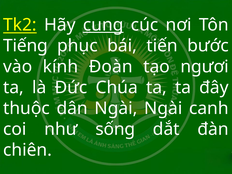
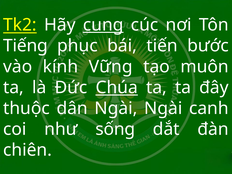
Đoàn: Đoàn -> Vững
ngươi: ngươi -> muôn
Chúa underline: none -> present
